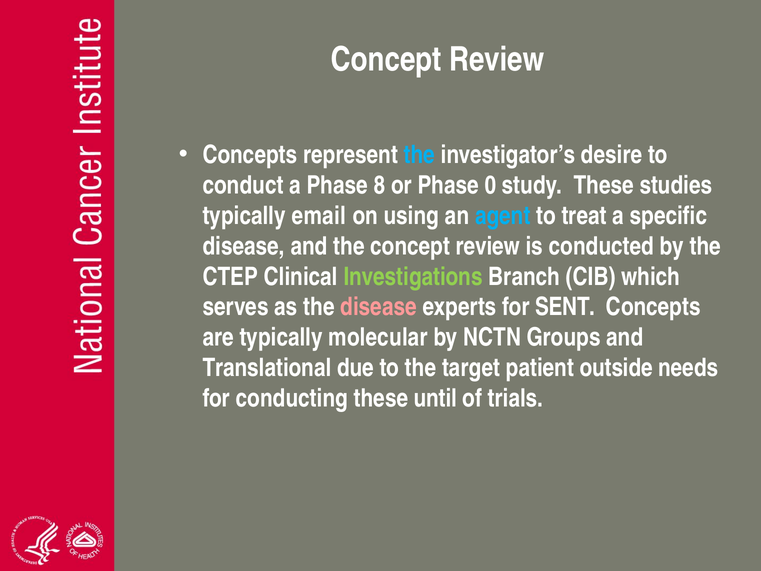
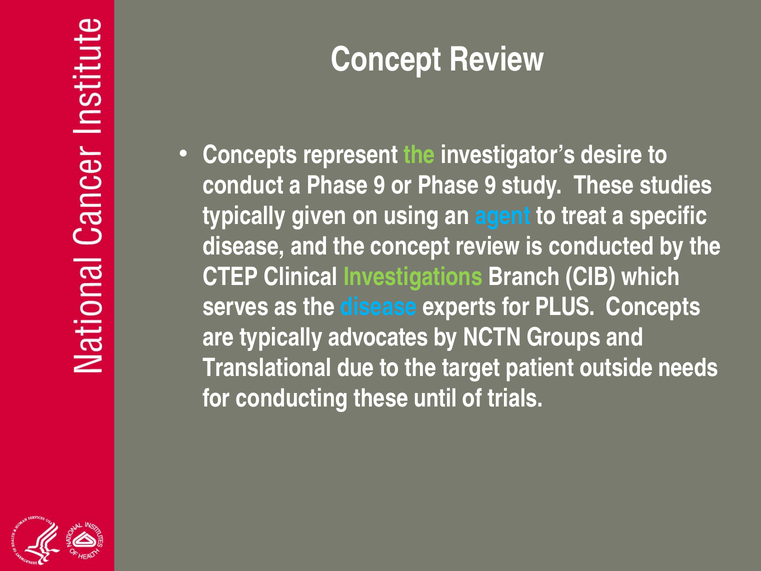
the at (419, 155) colour: light blue -> light green
a Phase 8: 8 -> 9
or Phase 0: 0 -> 9
email: email -> given
disease at (379, 307) colour: pink -> light blue
SENT: SENT -> PLUS
molecular: molecular -> advocates
